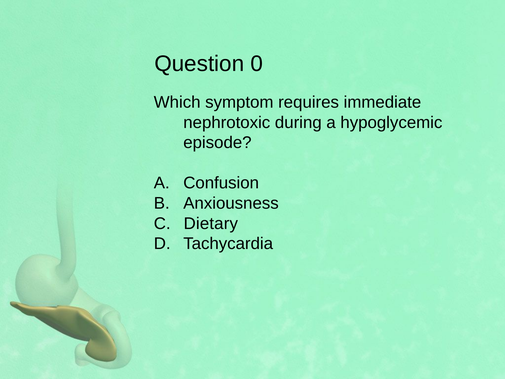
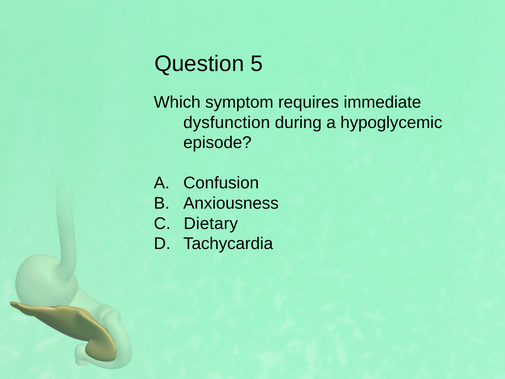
0: 0 -> 5
nephrotoxic: nephrotoxic -> dysfunction
